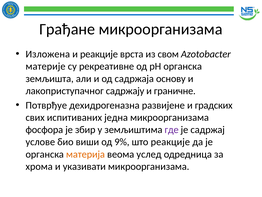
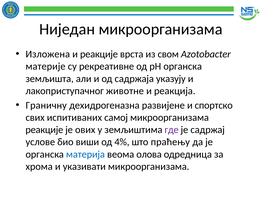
Грађане: Грађане -> Ниједан
основу: основу -> указују
садржају: садржају -> животне
граничне: граничне -> реакција
Потврђуе: Потврђуе -> Граничну
градских: градских -> спортско
једна: једна -> самој
фосфора at (44, 129): фосфора -> реакције
збир: збир -> ових
9%: 9% -> 4%
што реакције: реакције -> праћењу
материја colour: orange -> blue
услед: услед -> олова
